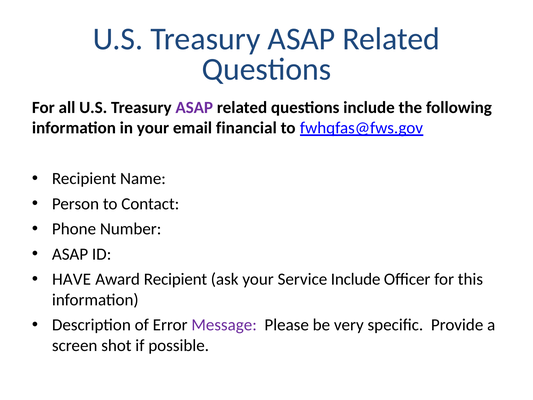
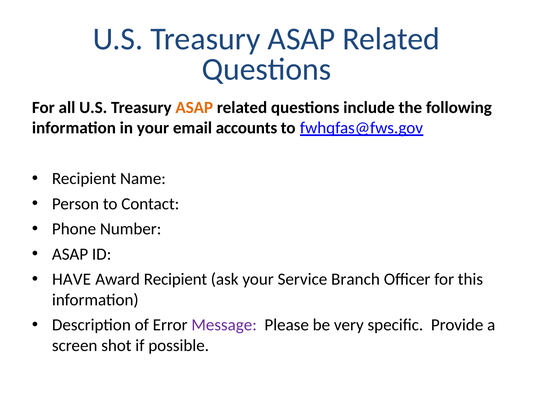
ASAP at (194, 107) colour: purple -> orange
financial: financial -> accounts
Service Include: Include -> Branch
